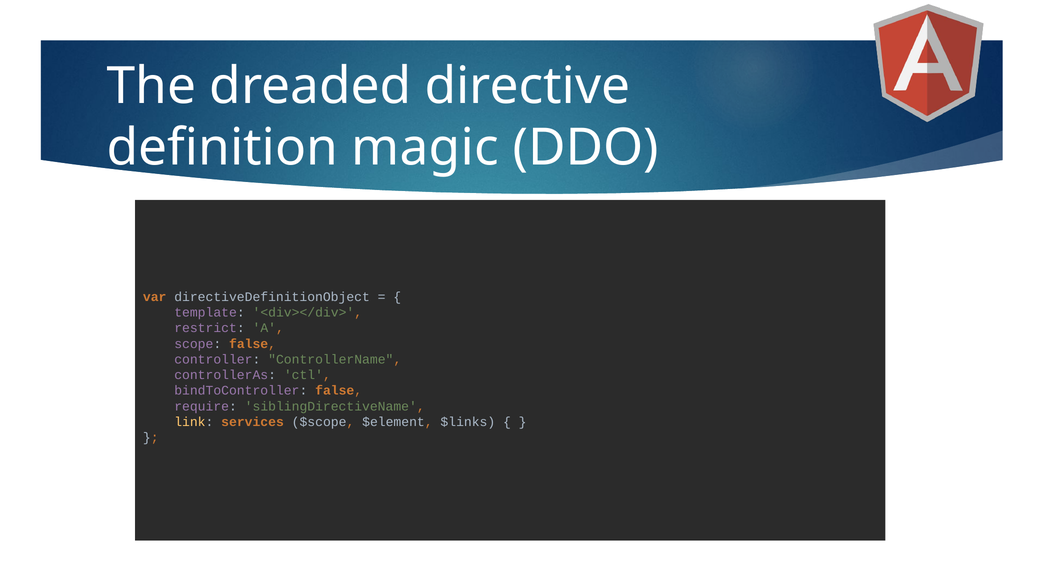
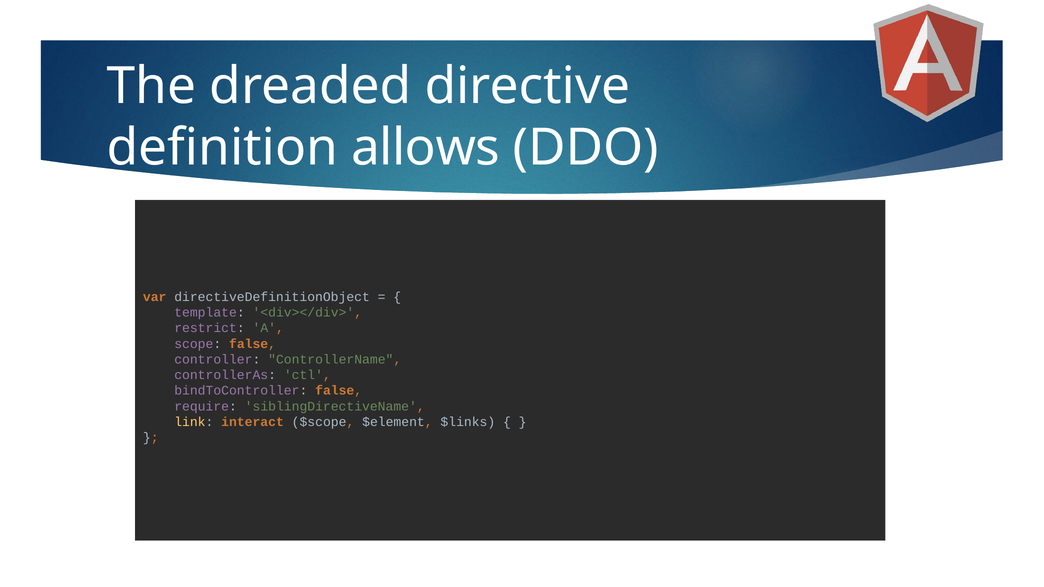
magic: magic -> allows
services: services -> interact
